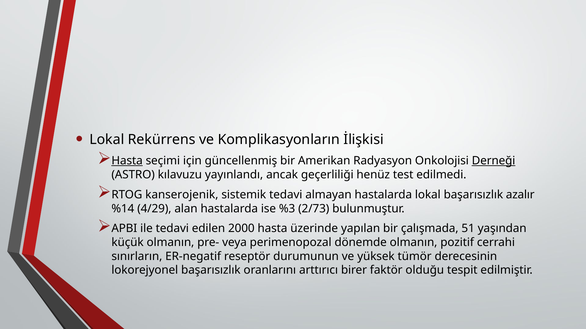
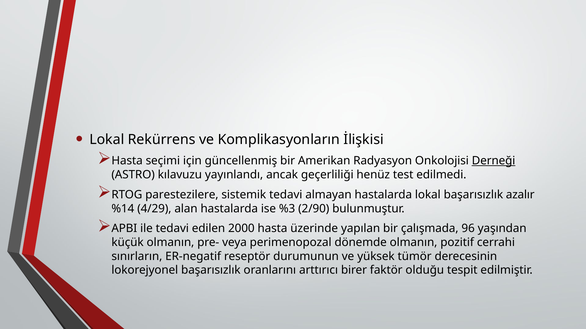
Hasta at (127, 161) underline: present -> none
kanserojenik: kanserojenik -> parestezilere
2/73: 2/73 -> 2/90
51: 51 -> 96
